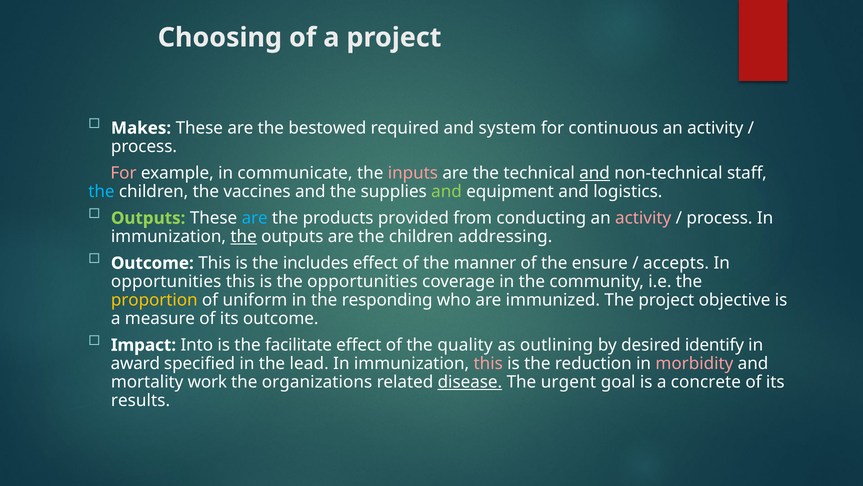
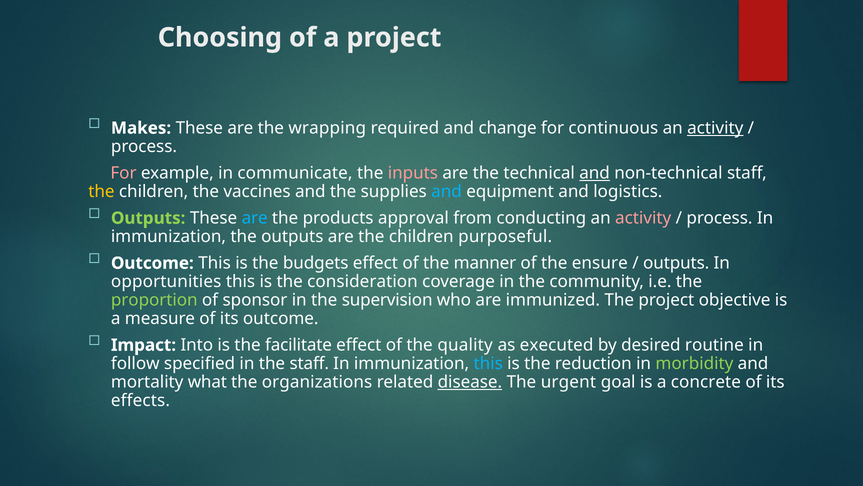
bestowed: bestowed -> wrapping
system: system -> change
activity at (715, 128) underline: none -> present
the at (101, 191) colour: light blue -> yellow
and at (447, 191) colour: light green -> light blue
provided: provided -> approval
the at (244, 236) underline: present -> none
addressing: addressing -> purposeful
includes: includes -> budgets
accepts at (676, 263): accepts -> outputs
the opportunities: opportunities -> consideration
proportion colour: yellow -> light green
uniform: uniform -> sponsor
responding: responding -> supervision
outlining: outlining -> executed
identify: identify -> routine
award: award -> follow
the lead: lead -> staff
this at (488, 363) colour: pink -> light blue
morbidity colour: pink -> light green
work: work -> what
results: results -> effects
